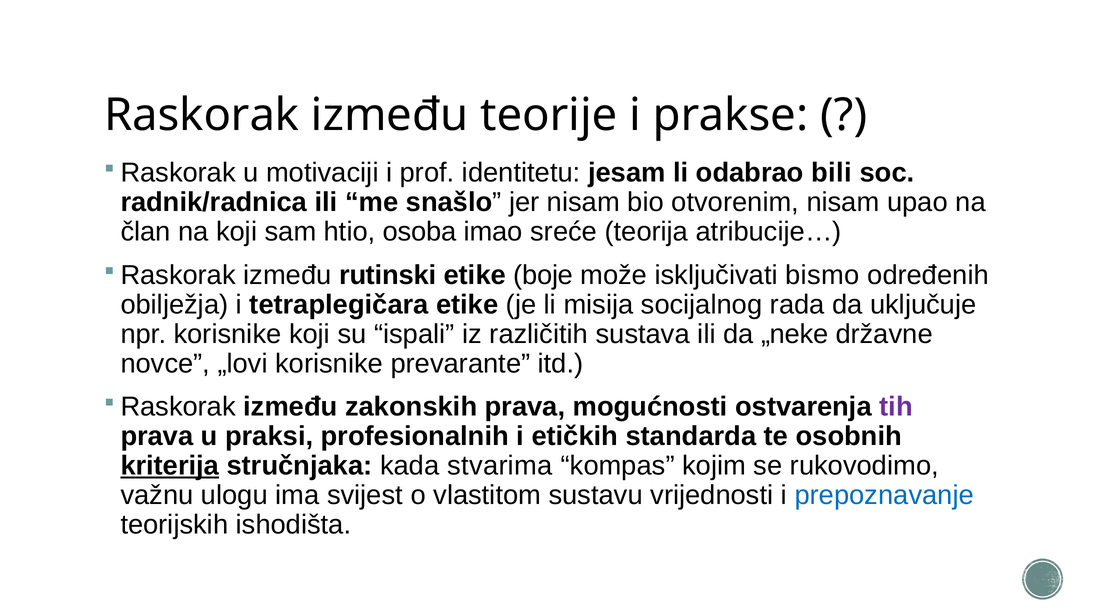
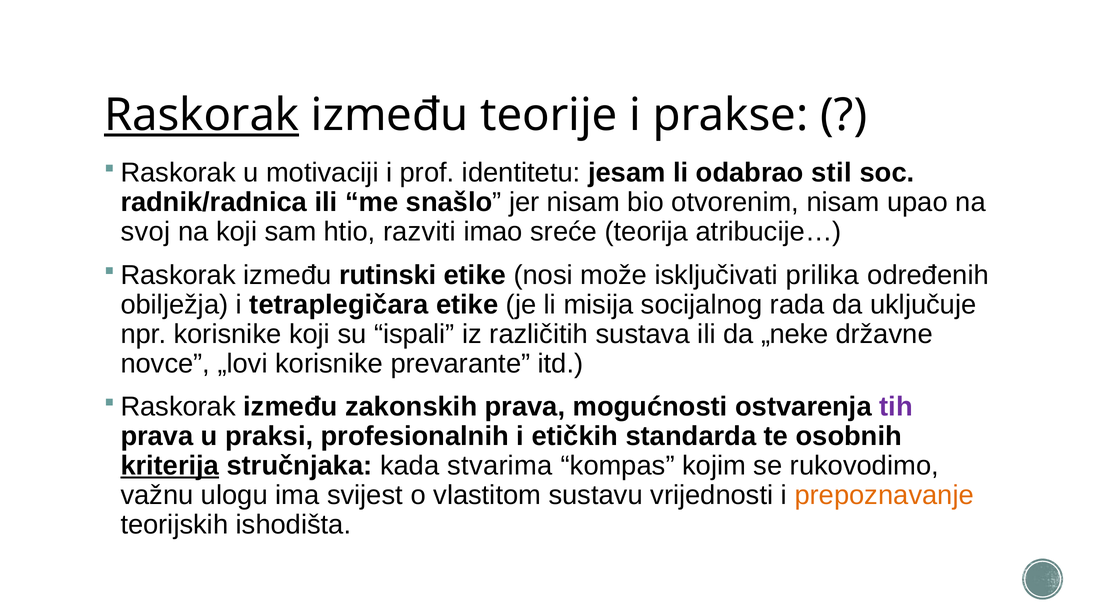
Raskorak underline: none -> present
bili: bili -> stil
član: član -> svoj
osoba: osoba -> razviti
boje: boje -> nosi
bismo: bismo -> prilika
prepoznavanje colour: blue -> orange
